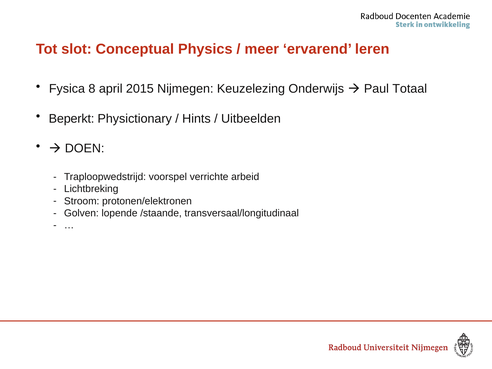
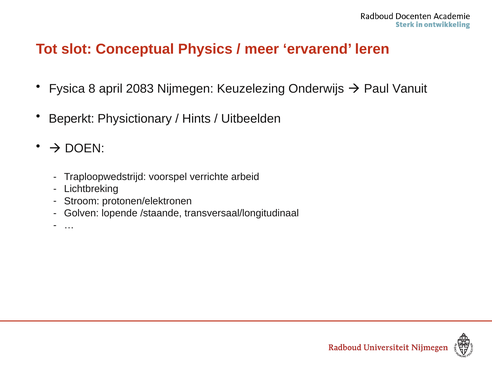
2015: 2015 -> 2083
Totaal: Totaal -> Vanuit
